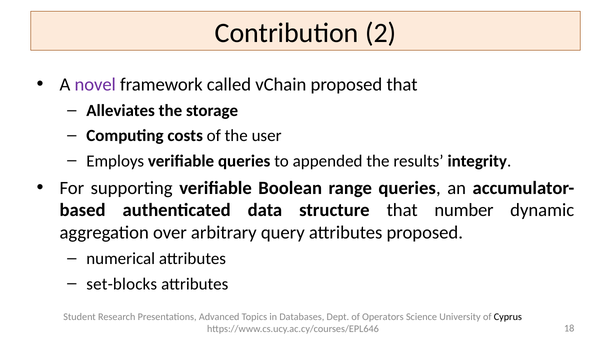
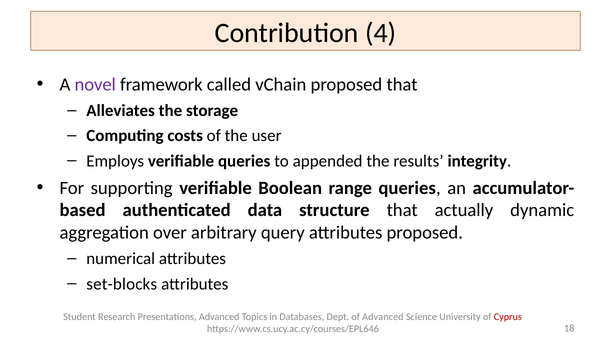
2: 2 -> 4
number: number -> actually
of Operators: Operators -> Advanced
Cyprus colour: black -> red
